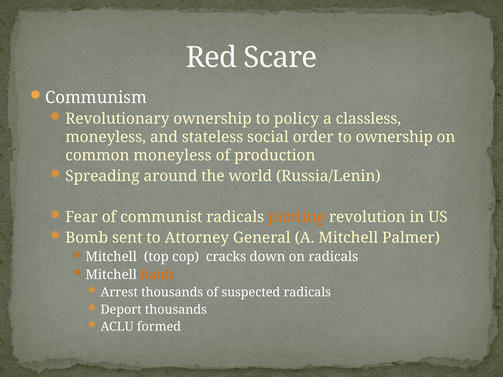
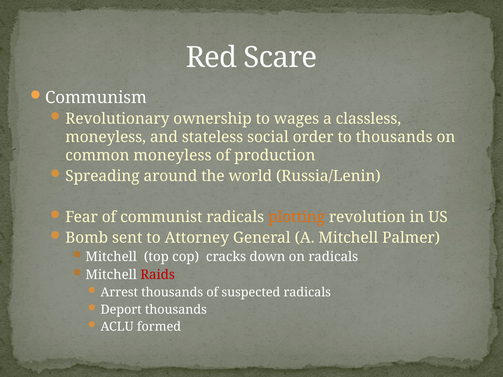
policy: policy -> wages
to ownership: ownership -> thousands
Raids colour: orange -> red
